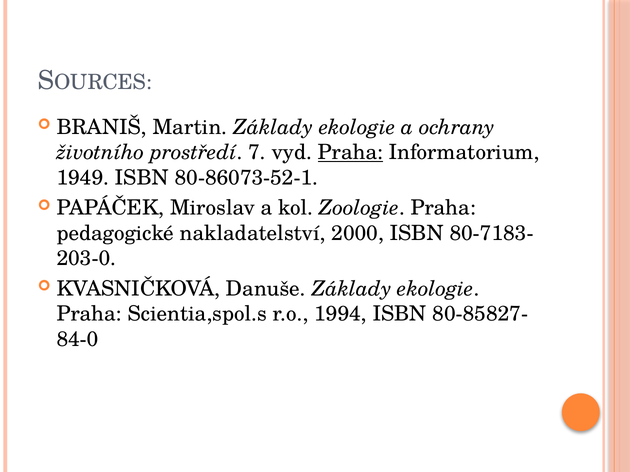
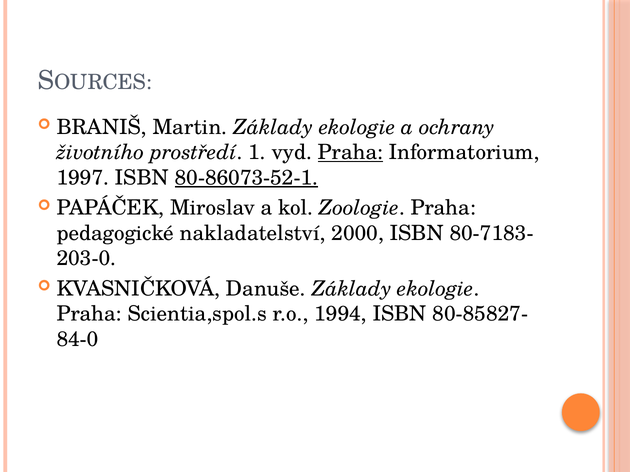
7: 7 -> 1
1949: 1949 -> 1997
80-86073-52-1 underline: none -> present
